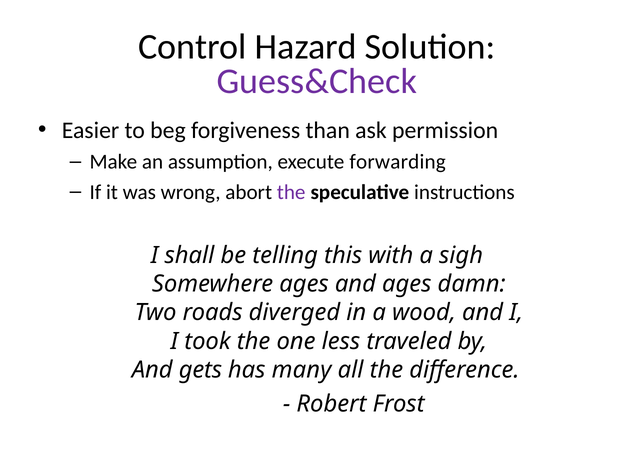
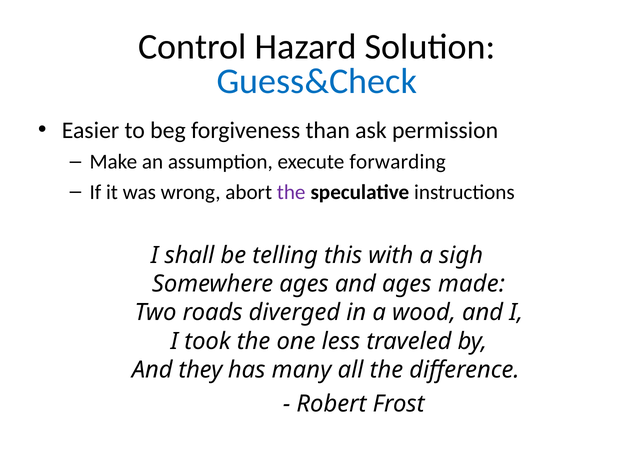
Guess&Check colour: purple -> blue
damn: damn -> made
gets: gets -> they
